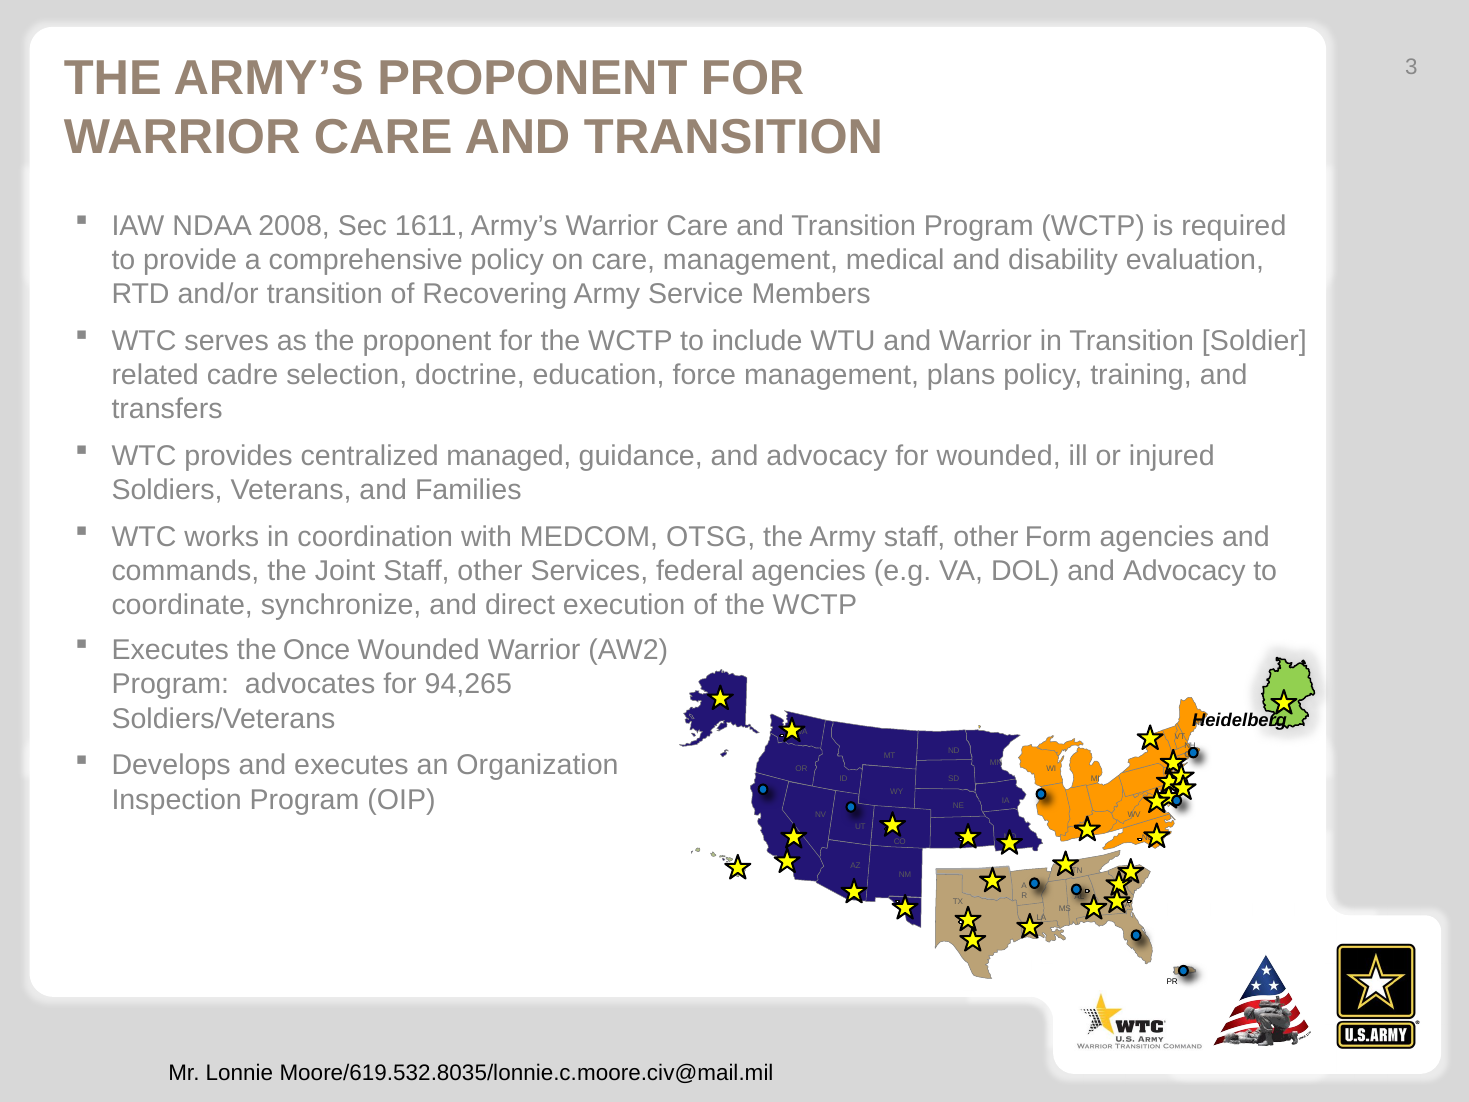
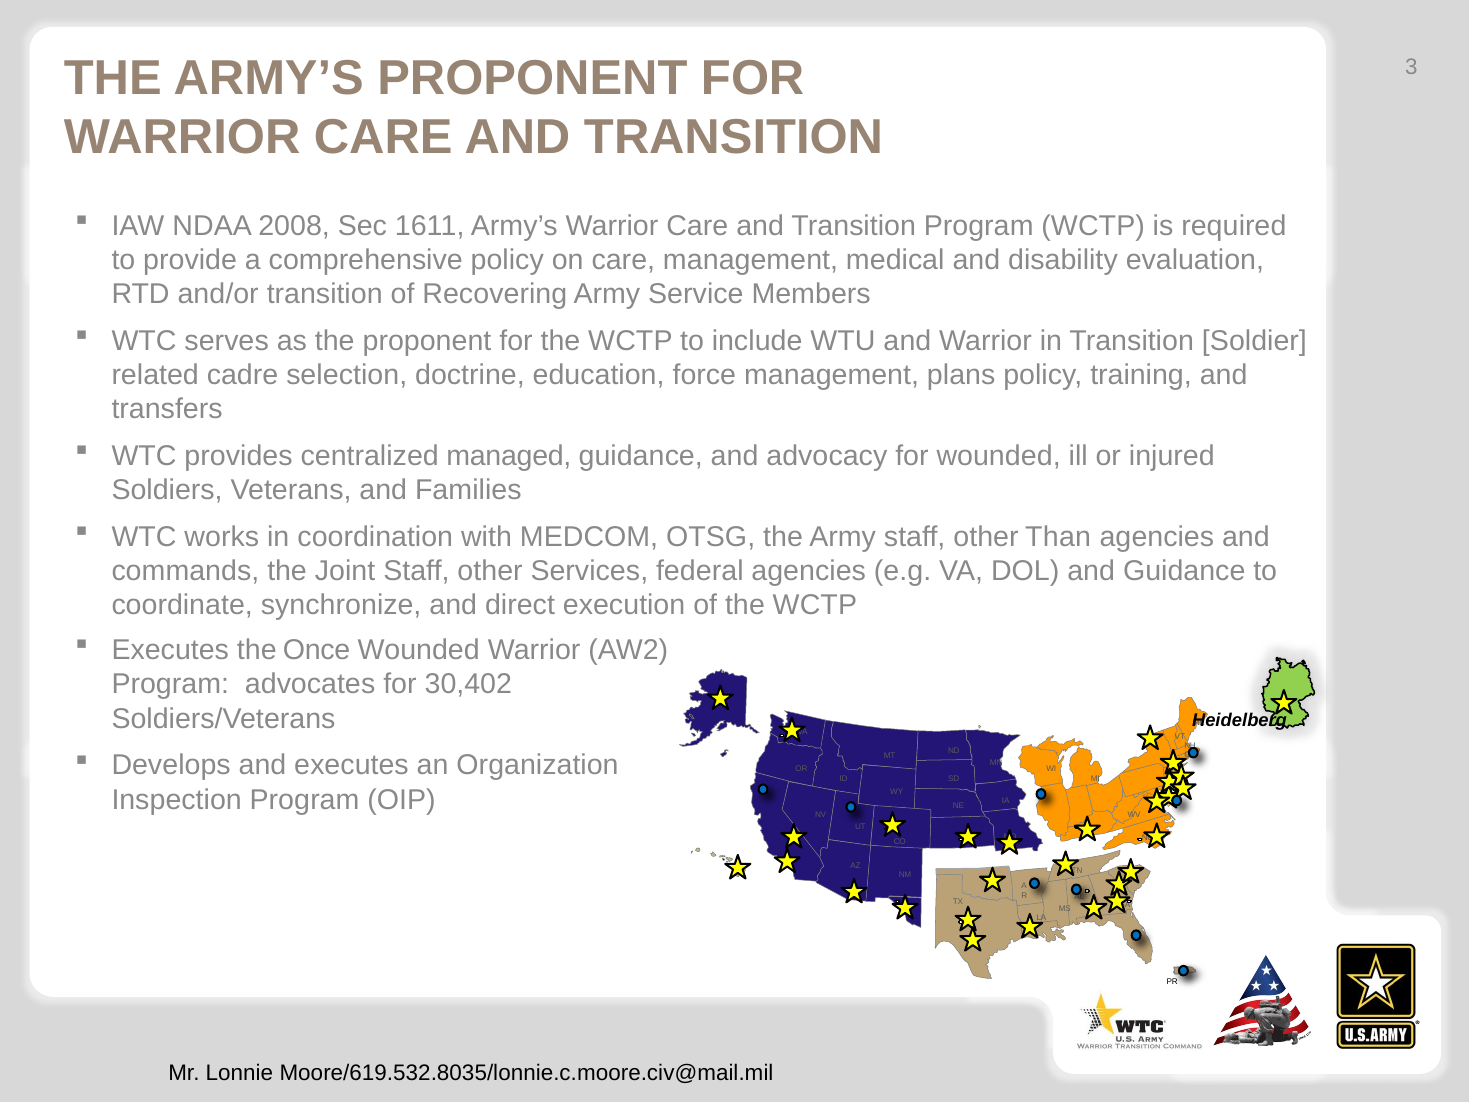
Form: Form -> Than
DOL and Advocacy: Advocacy -> Guidance
94,265: 94,265 -> 30,402
